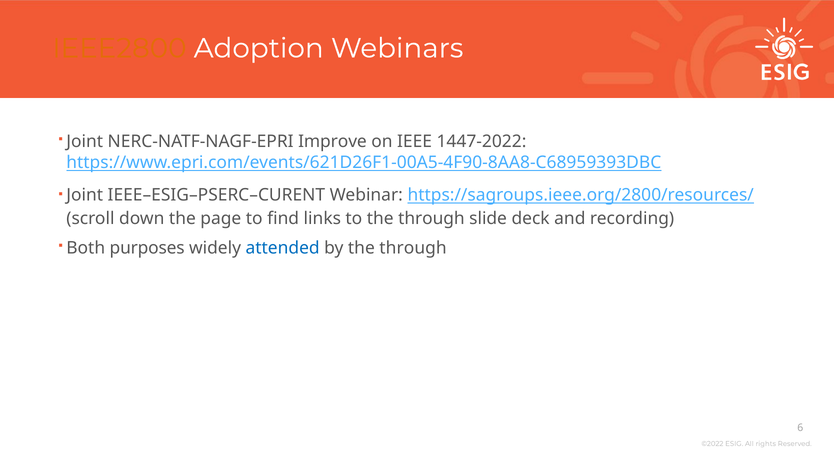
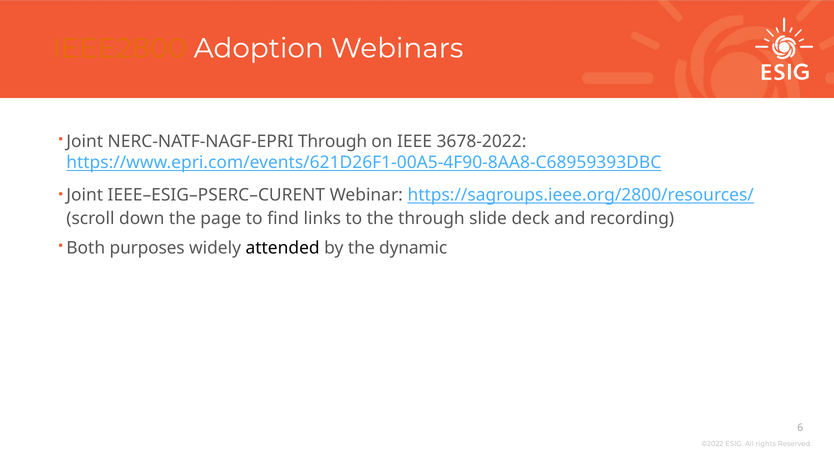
NERC-NATF-NAGF-EPRI Improve: Improve -> Through
1447-2022: 1447-2022 -> 3678-2022
attended colour: blue -> black
by the through: through -> dynamic
